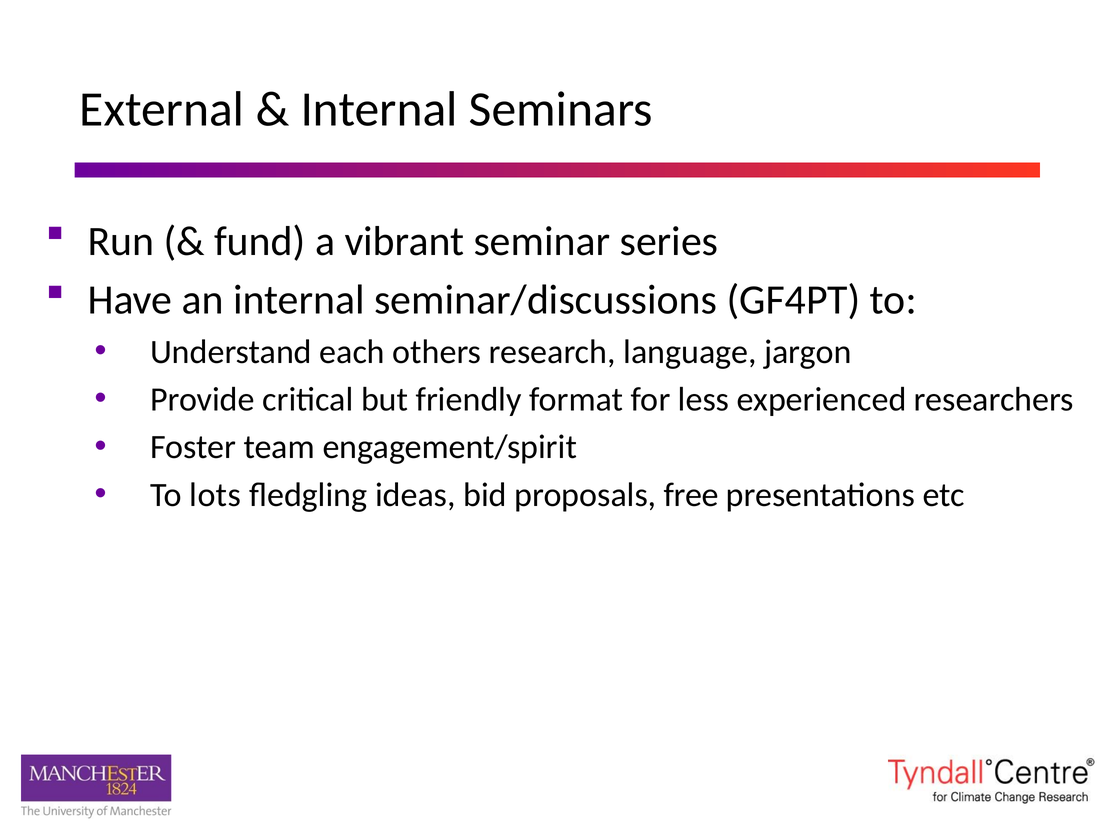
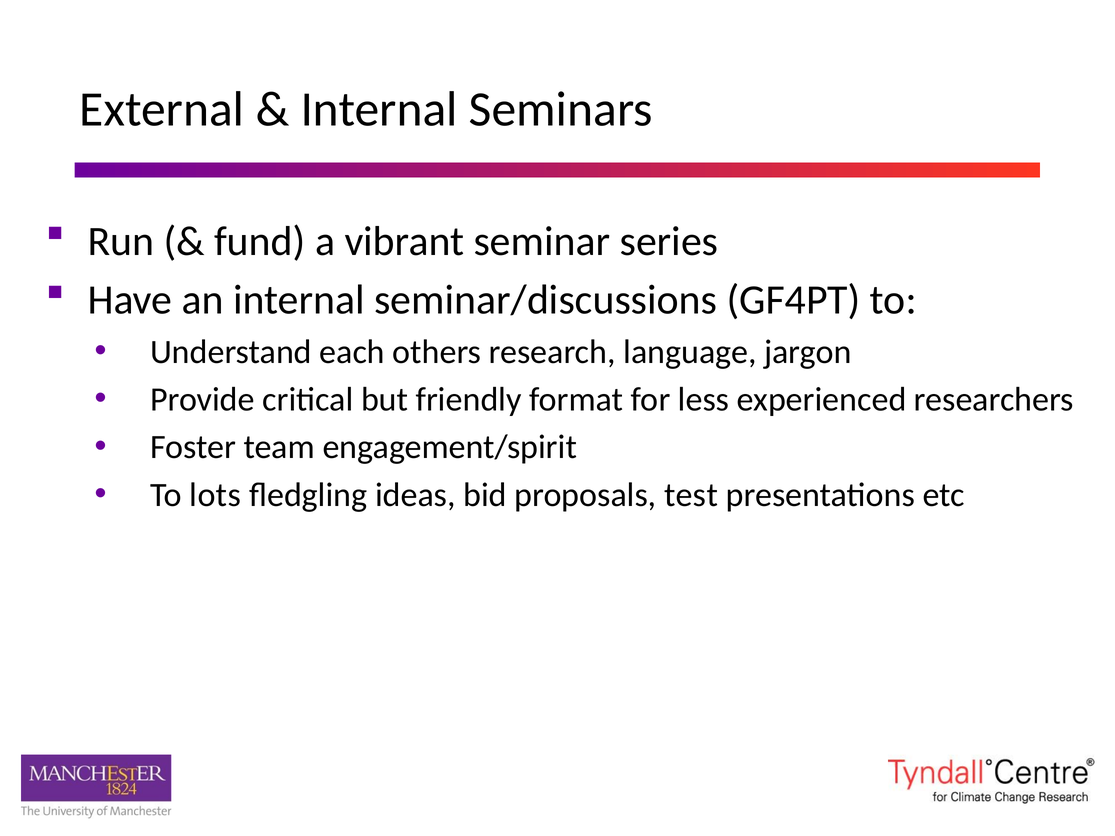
free: free -> test
